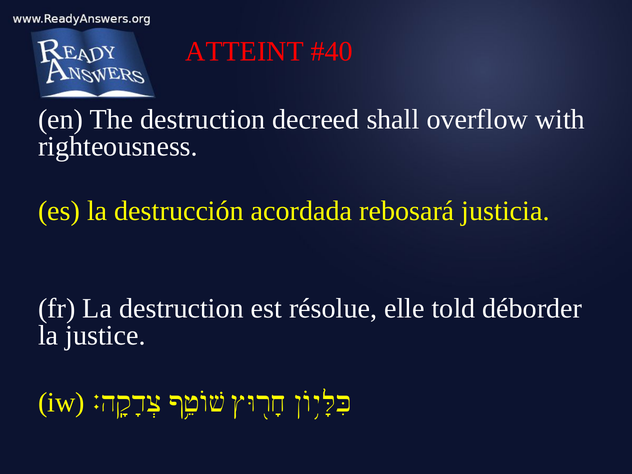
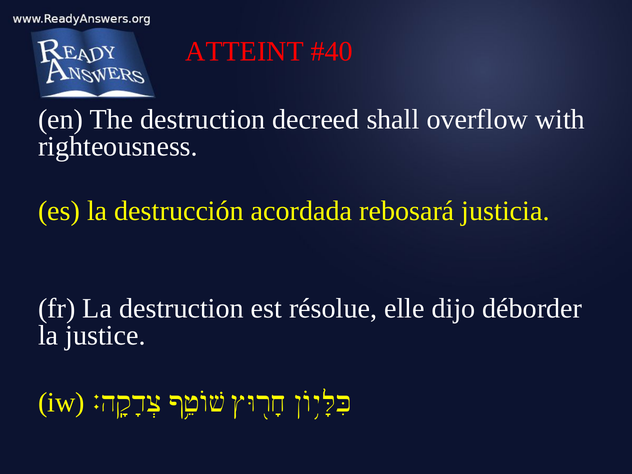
told: told -> dijo
